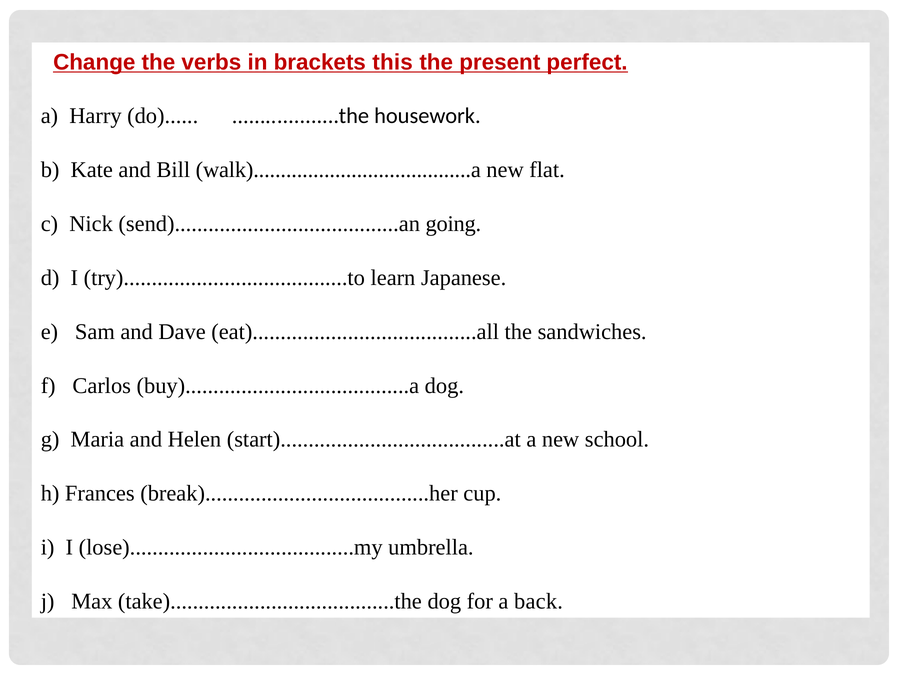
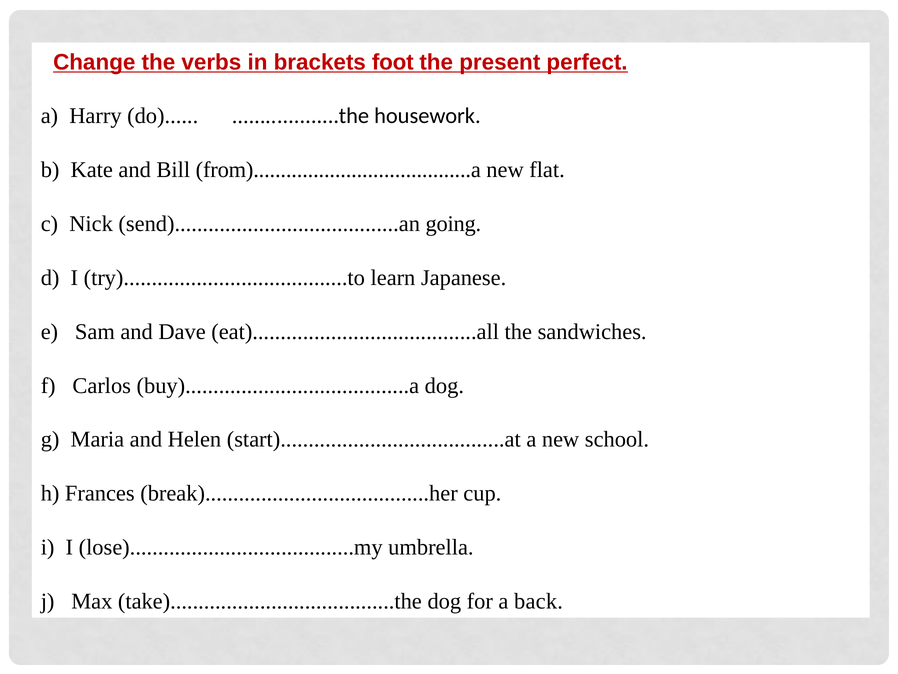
this: this -> foot
walk)........................................a: walk)........................................a -> from)........................................a
